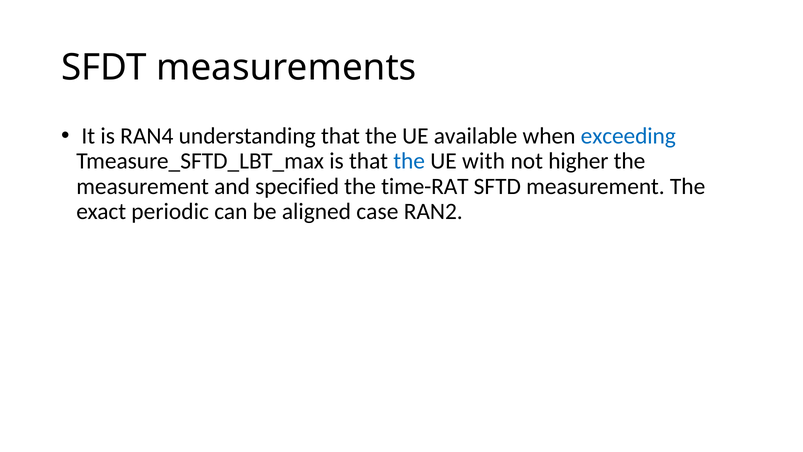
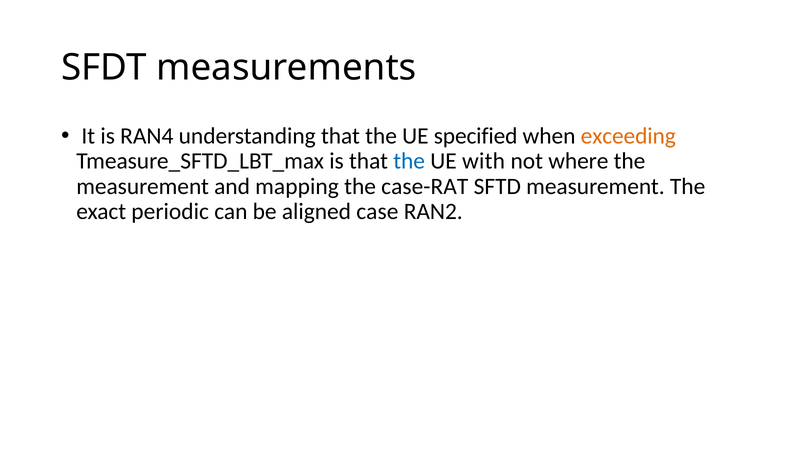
available: available -> specified
exceeding colour: blue -> orange
higher: higher -> where
specified: specified -> mapping
time-RAT: time-RAT -> case-RAT
